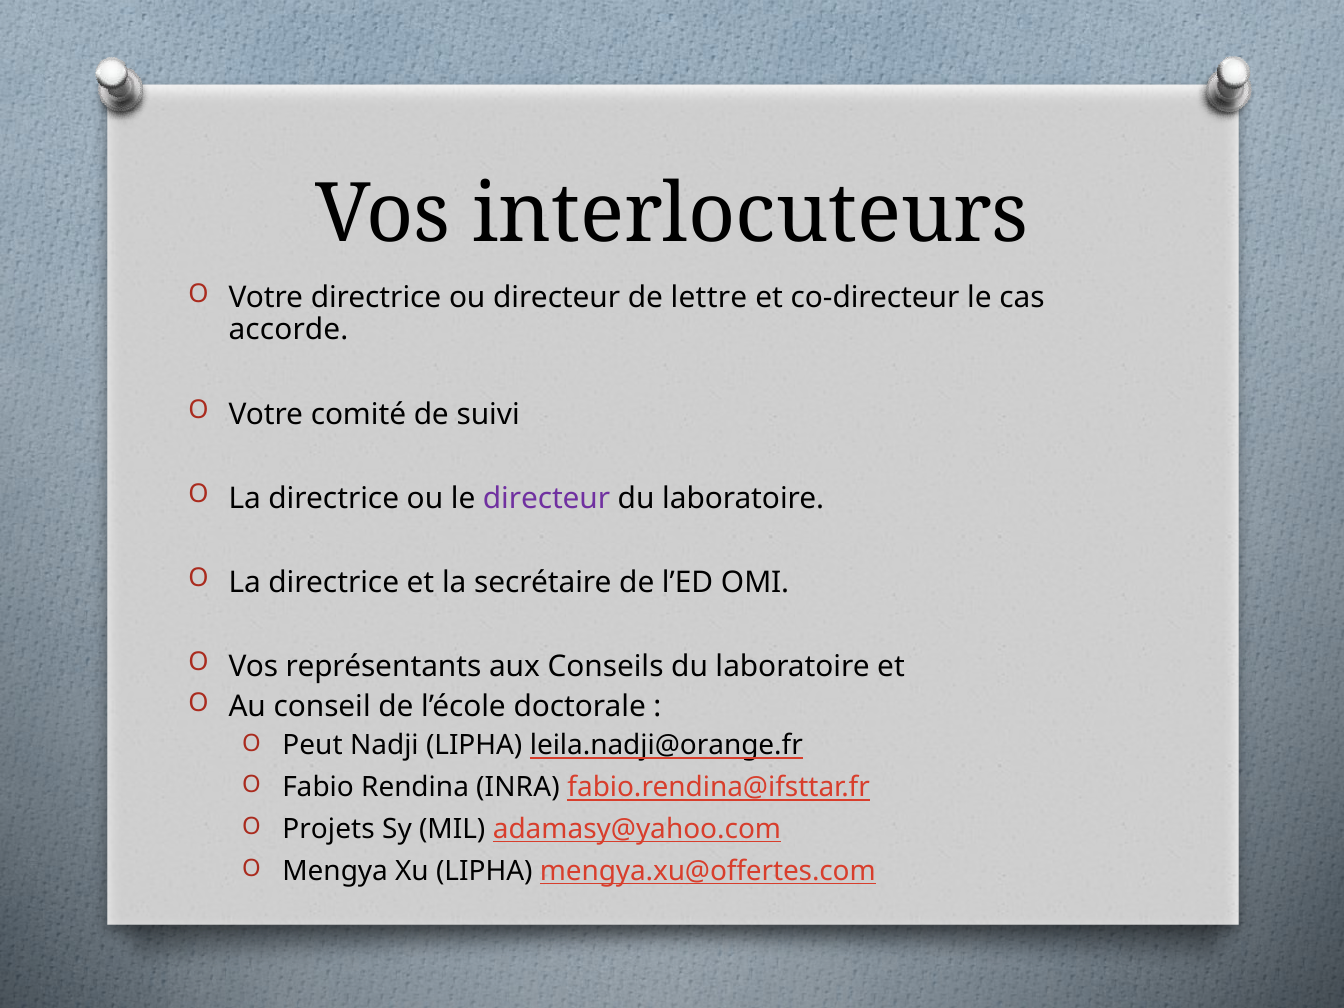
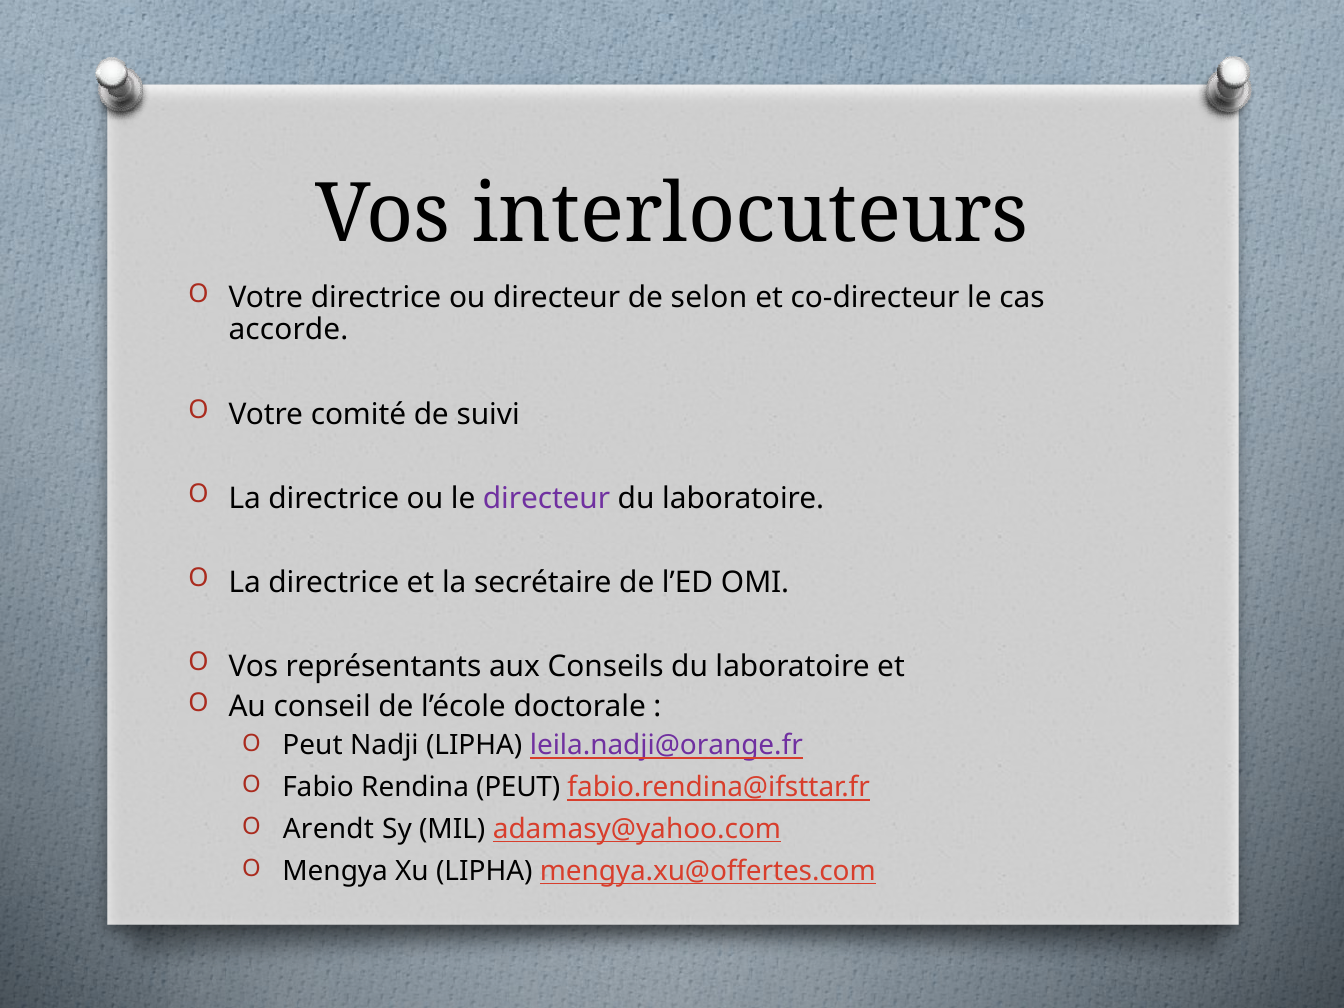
lettre: lettre -> selon
leila.nadji@orange.fr colour: black -> purple
Rendina INRA: INRA -> PEUT
Projets: Projets -> Arendt
